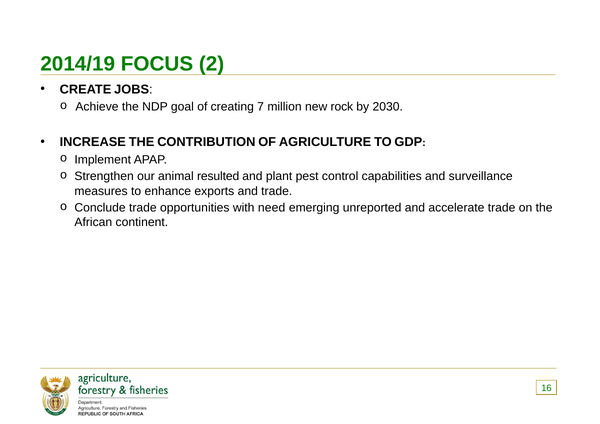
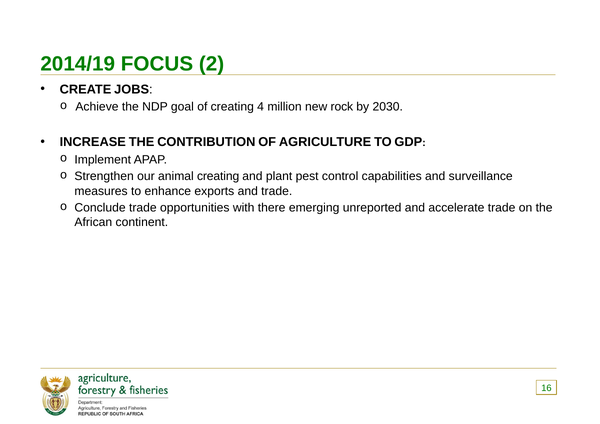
7: 7 -> 4
animal resulted: resulted -> creating
need: need -> there
